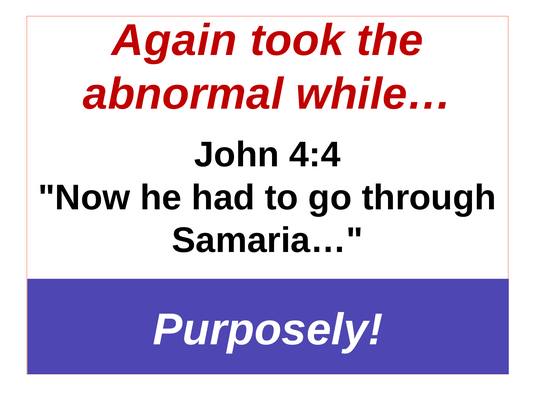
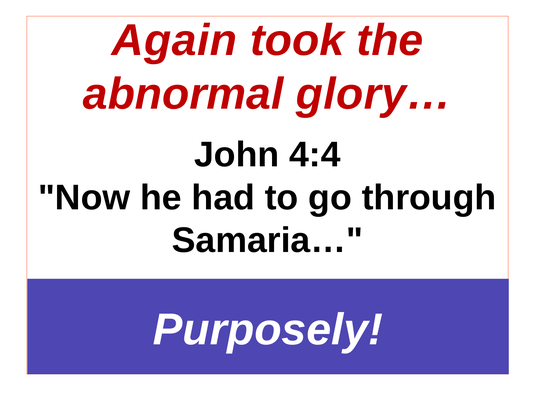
while…: while… -> glory…
